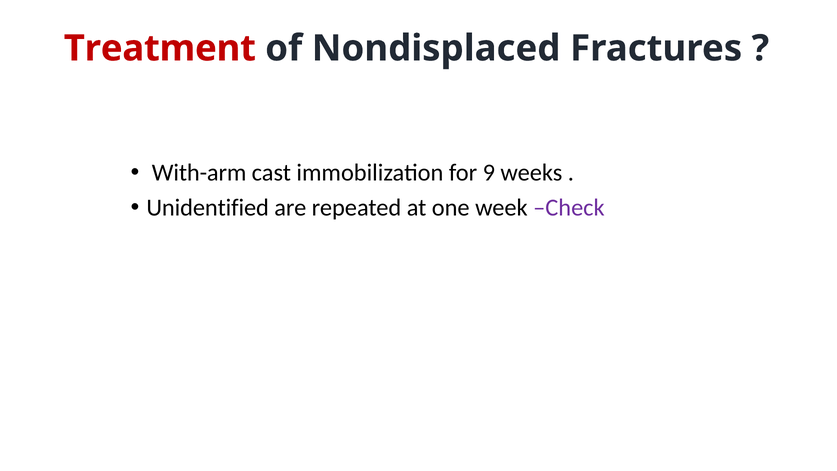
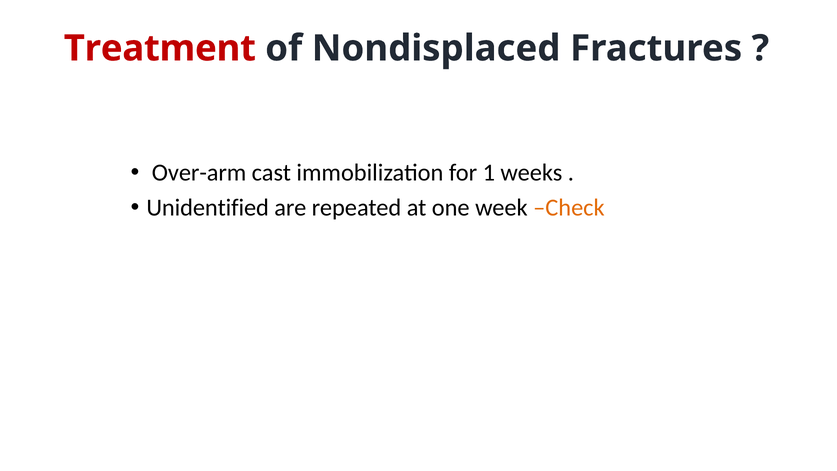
With-arm: With-arm -> Over-arm
9: 9 -> 1
Check colour: purple -> orange
